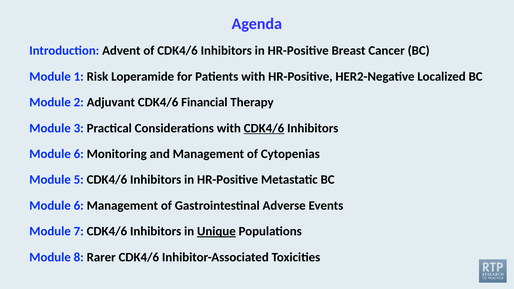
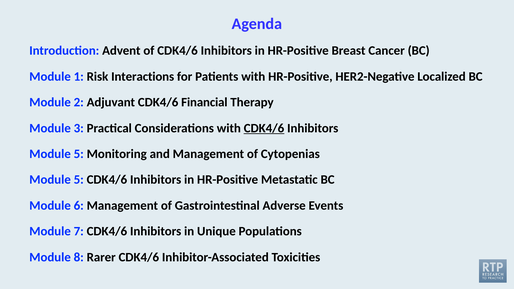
Loperamide: Loperamide -> Interactions
6 at (79, 154): 6 -> 5
Unique underline: present -> none
